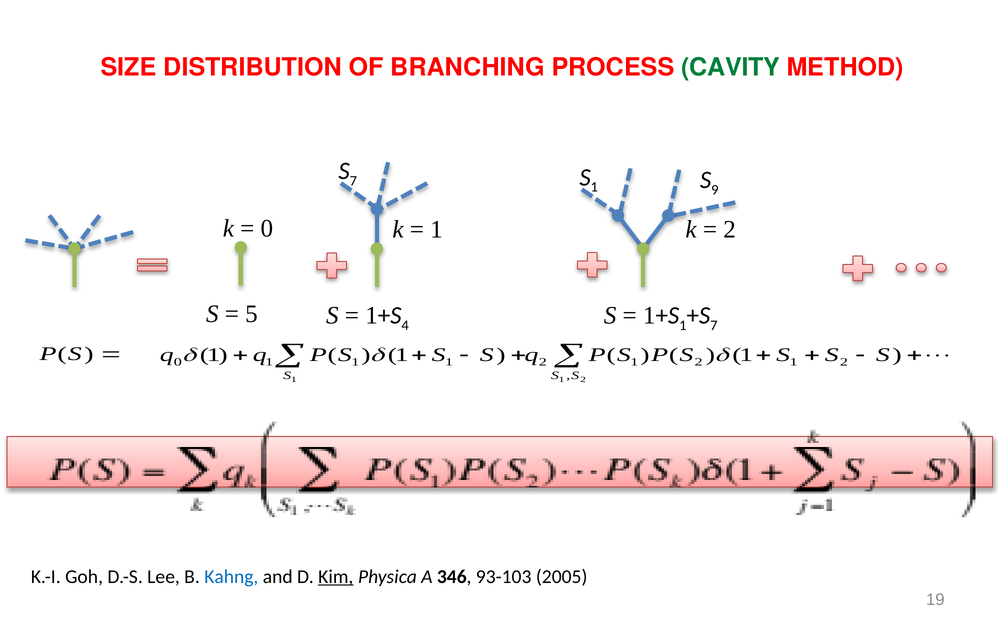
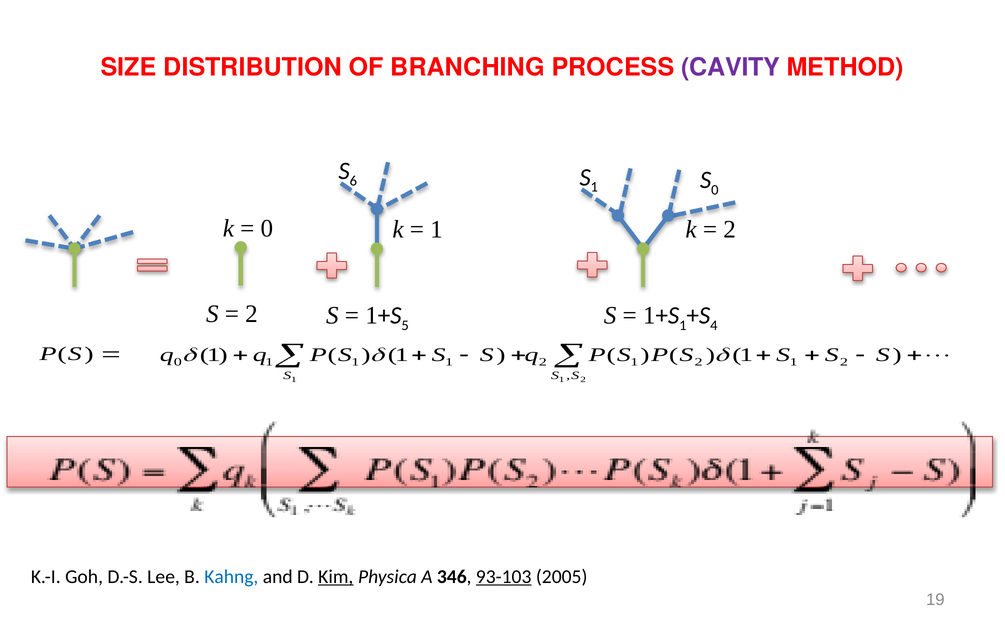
CAVITY colour: green -> purple
S 7: 7 -> 6
S 9: 9 -> 0
5 at (252, 314): 5 -> 2
4: 4 -> 5
7 at (714, 325): 7 -> 4
93-103 underline: none -> present
